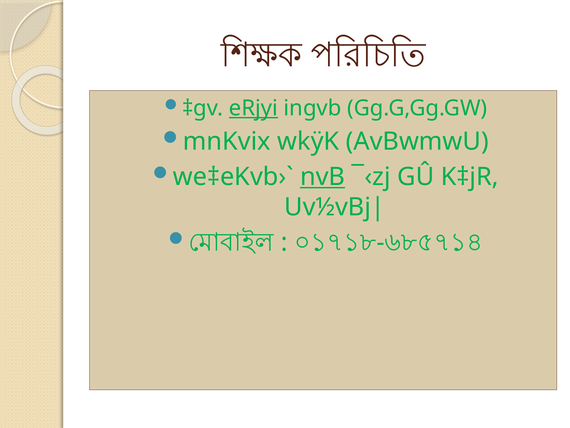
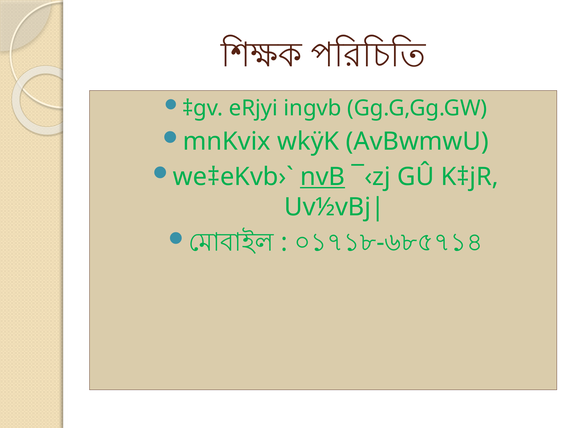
eRjyi underline: present -> none
